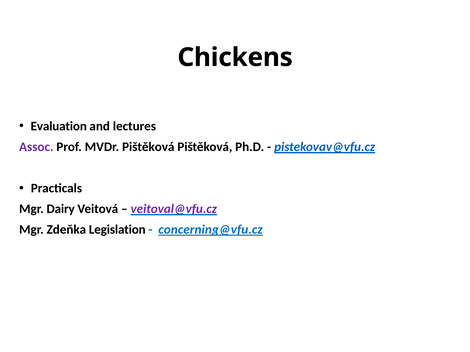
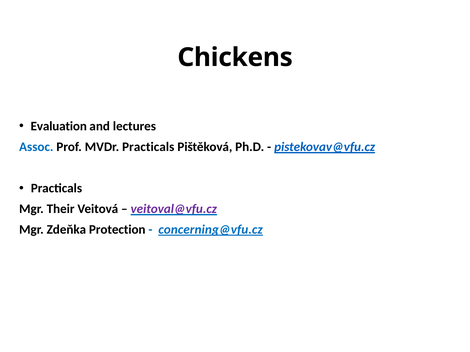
Assoc colour: purple -> blue
MVDr Pištěková: Pištěková -> Practicals
Dairy: Dairy -> Their
Legislation: Legislation -> Protection
